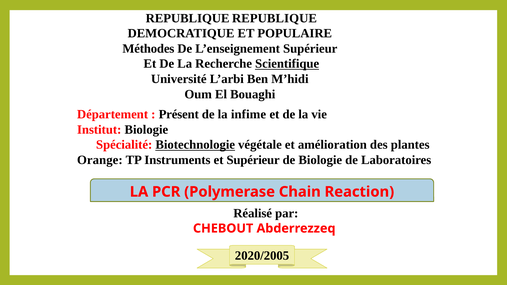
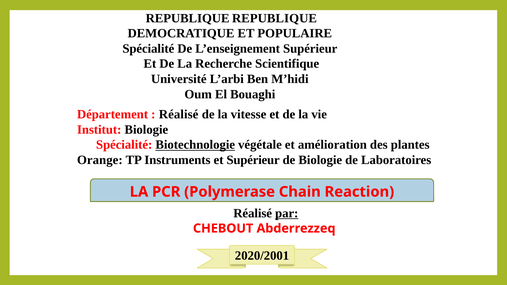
Méthodes at (148, 49): Méthodes -> Spécialité
Scientifique underline: present -> none
Présent at (179, 114): Présent -> Réalisé
infime: infime -> vitesse
par underline: none -> present
2020/2005: 2020/2005 -> 2020/2001
